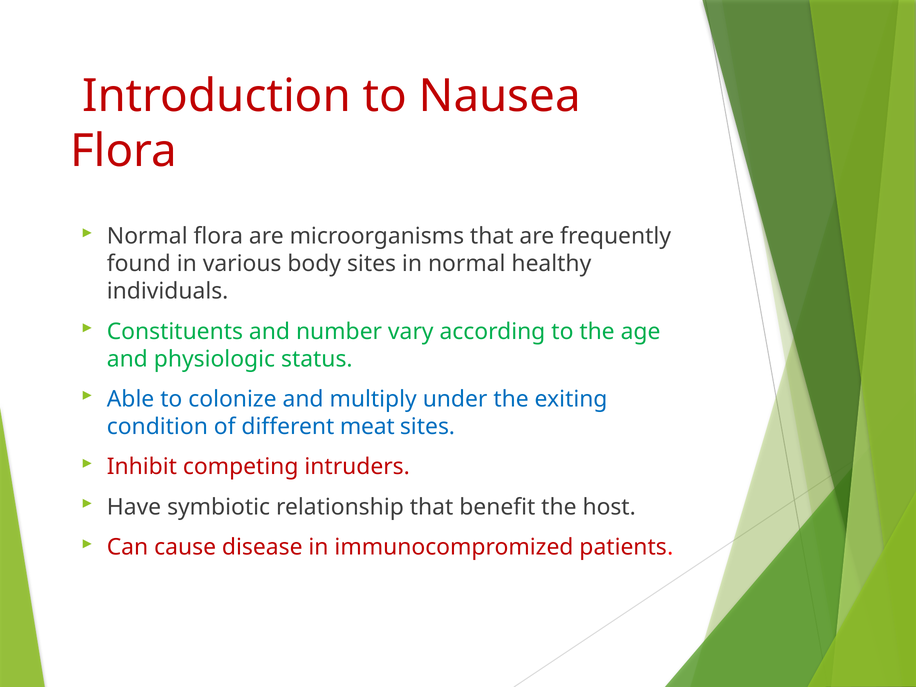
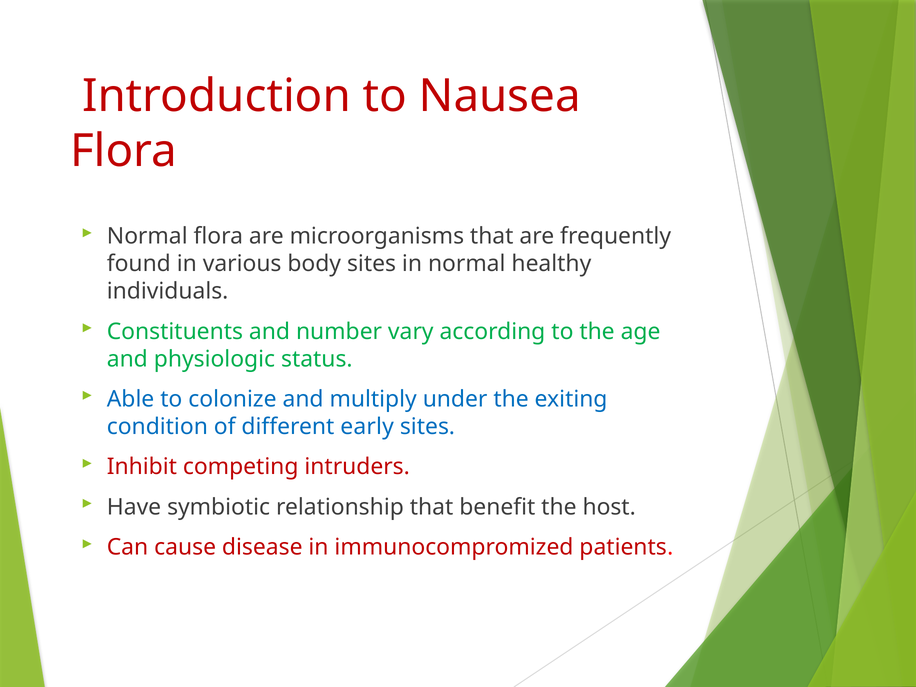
meat: meat -> early
